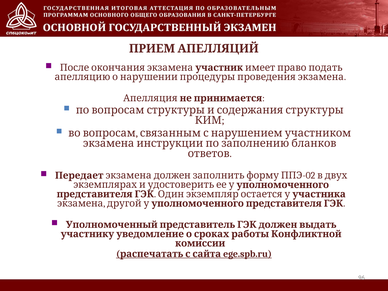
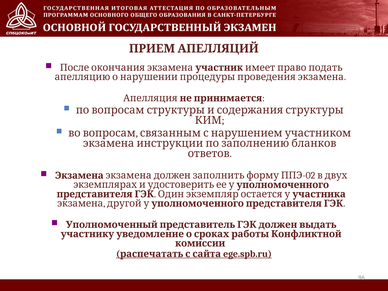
Передает at (79, 175): Передает -> Экзамена
